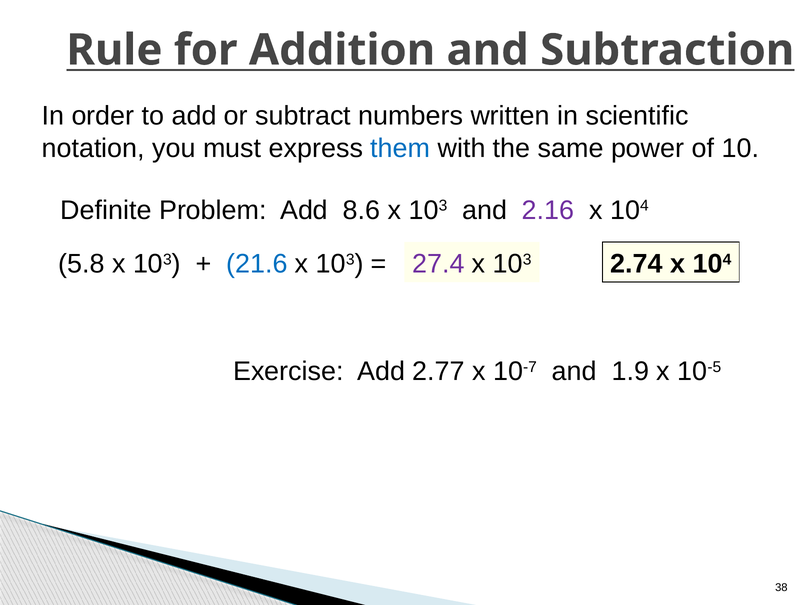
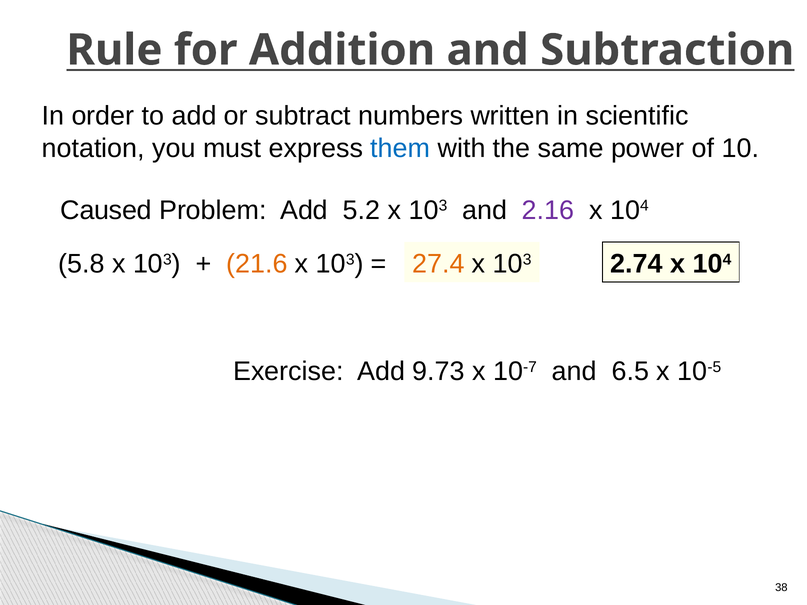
Definite: Definite -> Caused
8.6: 8.6 -> 5.2
21.6 colour: blue -> orange
27.4 colour: purple -> orange
2.77: 2.77 -> 9.73
1.9: 1.9 -> 6.5
